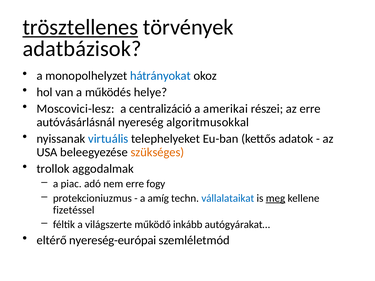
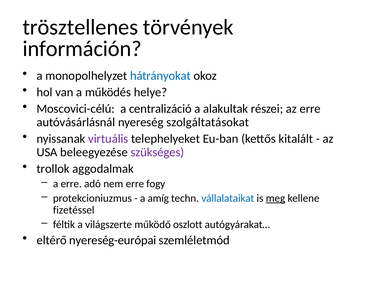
trösztellenes underline: present -> none
adatbázisok: adatbázisok -> információn
Moscovici-lesz: Moscovici-lesz -> Moscovici-célú
amerikai: amerikai -> alakultak
algoritmusokkal: algoritmusokkal -> szolgáltatásokat
virtuális colour: blue -> purple
adatok: adatok -> kitalált
szükséges colour: orange -> purple
a piac: piac -> erre
inkább: inkább -> oszlott
